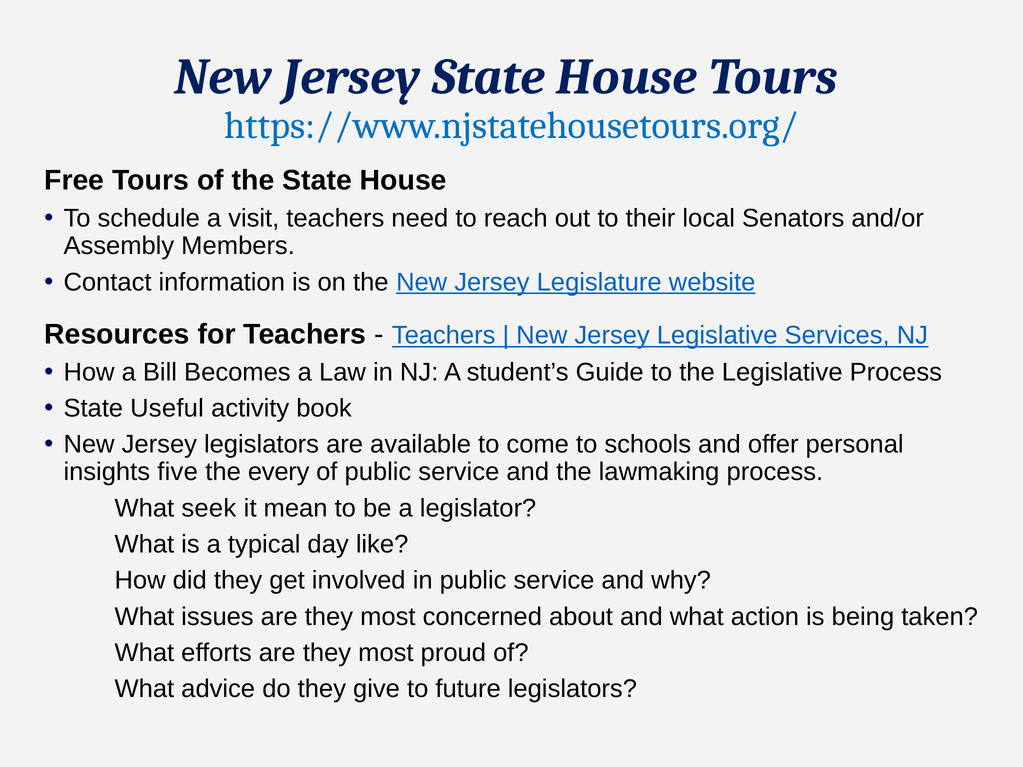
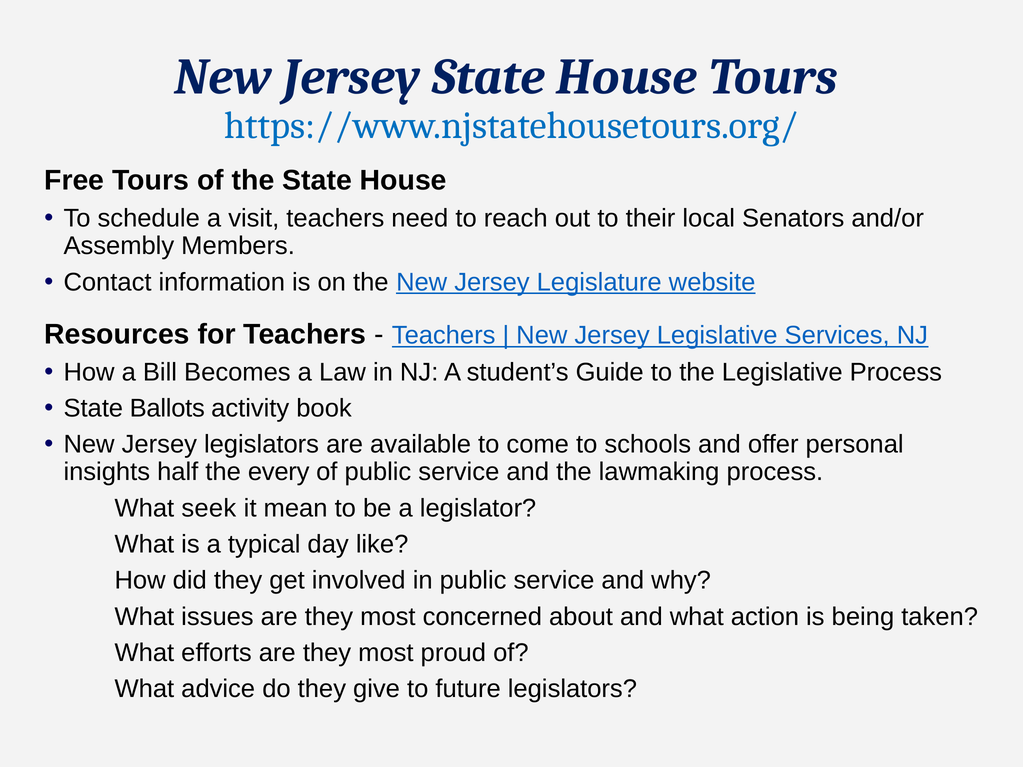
Useful: Useful -> Ballots
five: five -> half
